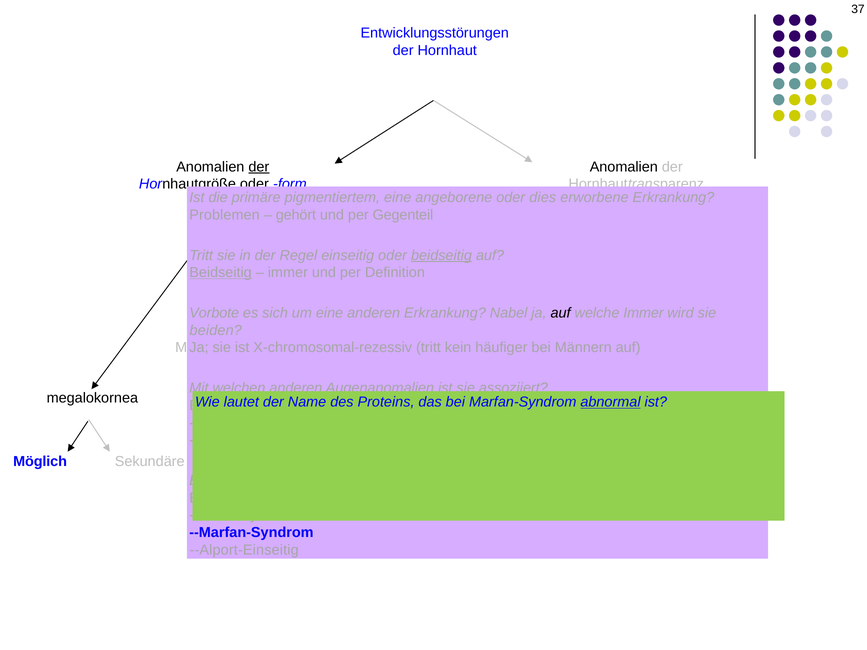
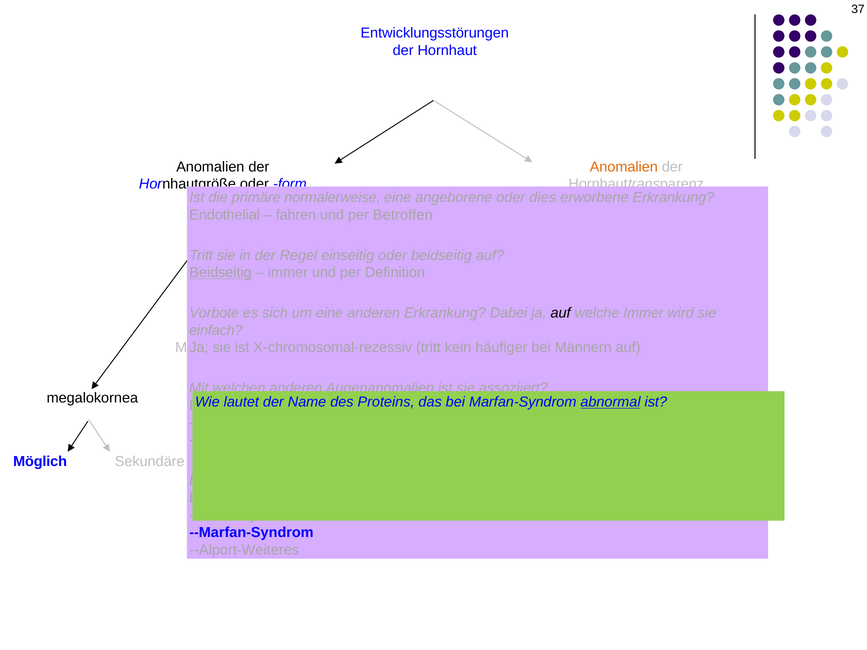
der at (259, 167) underline: present -> none
Anomalien at (624, 167) colour: black -> orange
pigmentiertem: pigmentiertem -> normalerweise
Problemen: Problemen -> Endothelial
gehört: gehört -> fahren
Gegenteil: Gegenteil -> Betroffen
beidseitig at (441, 255) underline: present -> none
Nabel: Nabel -> Dabei
beiden: beiden -> einfach
--Alport-Einseitig: --Alport-Einseitig -> --Alport-Weiteres
